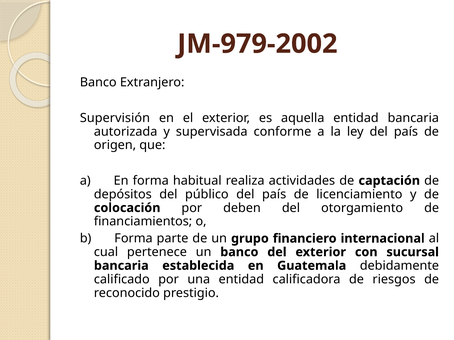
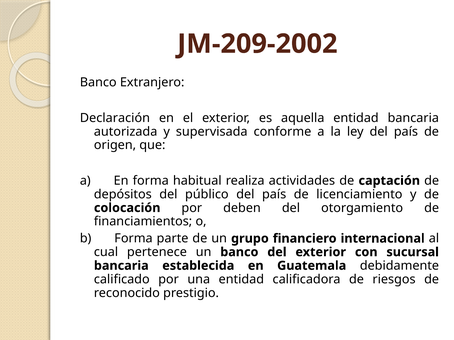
JM-979-2002: JM-979-2002 -> JM-209-2002
Supervisión: Supervisión -> Declaración
